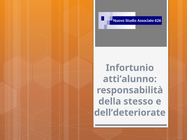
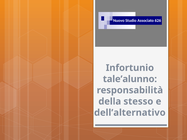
atti’alunno: atti’alunno -> tale’alunno
dell’deteriorate: dell’deteriorate -> dell’alternativo
